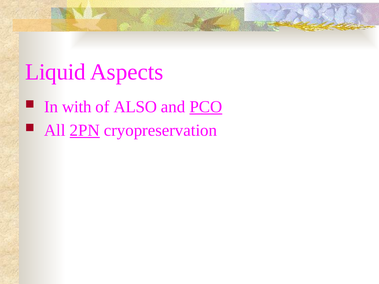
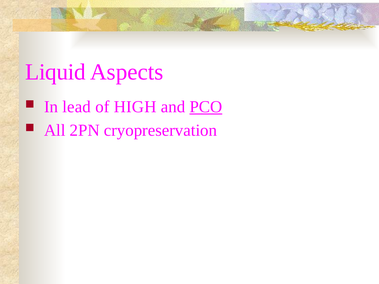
with: with -> lead
ALSO: ALSO -> HIGH
2PN underline: present -> none
